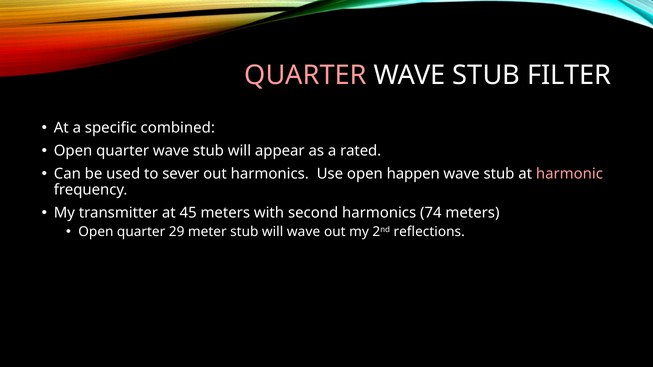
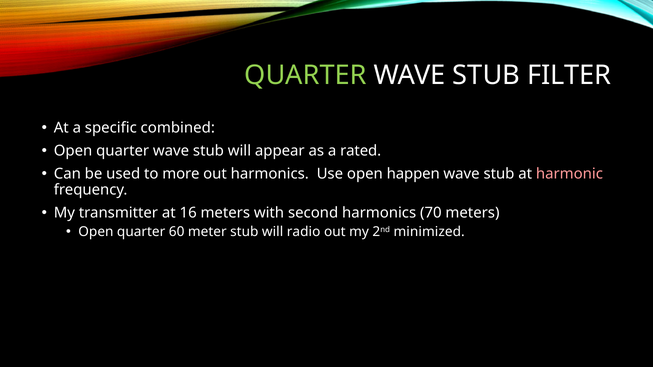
QUARTER at (305, 75) colour: pink -> light green
sever: sever -> more
45: 45 -> 16
74: 74 -> 70
29: 29 -> 60
will wave: wave -> radio
reflections: reflections -> minimized
